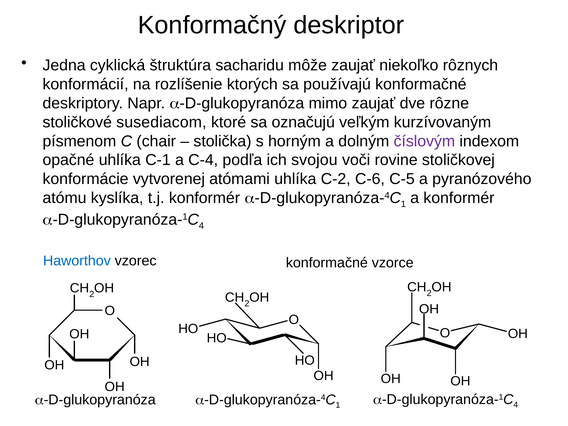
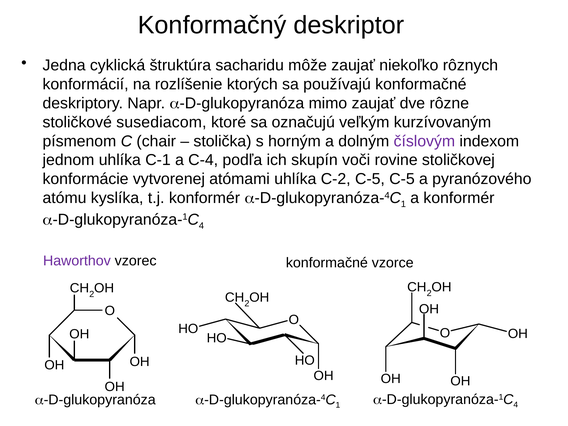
opačné: opačné -> jednom
svojou: svojou -> skupín
C-2 C-6: C-6 -> C-5
Haworthov colour: blue -> purple
